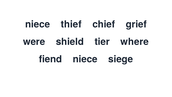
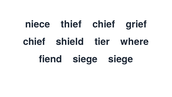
were at (34, 42): were -> chief
fiend niece: niece -> siege
